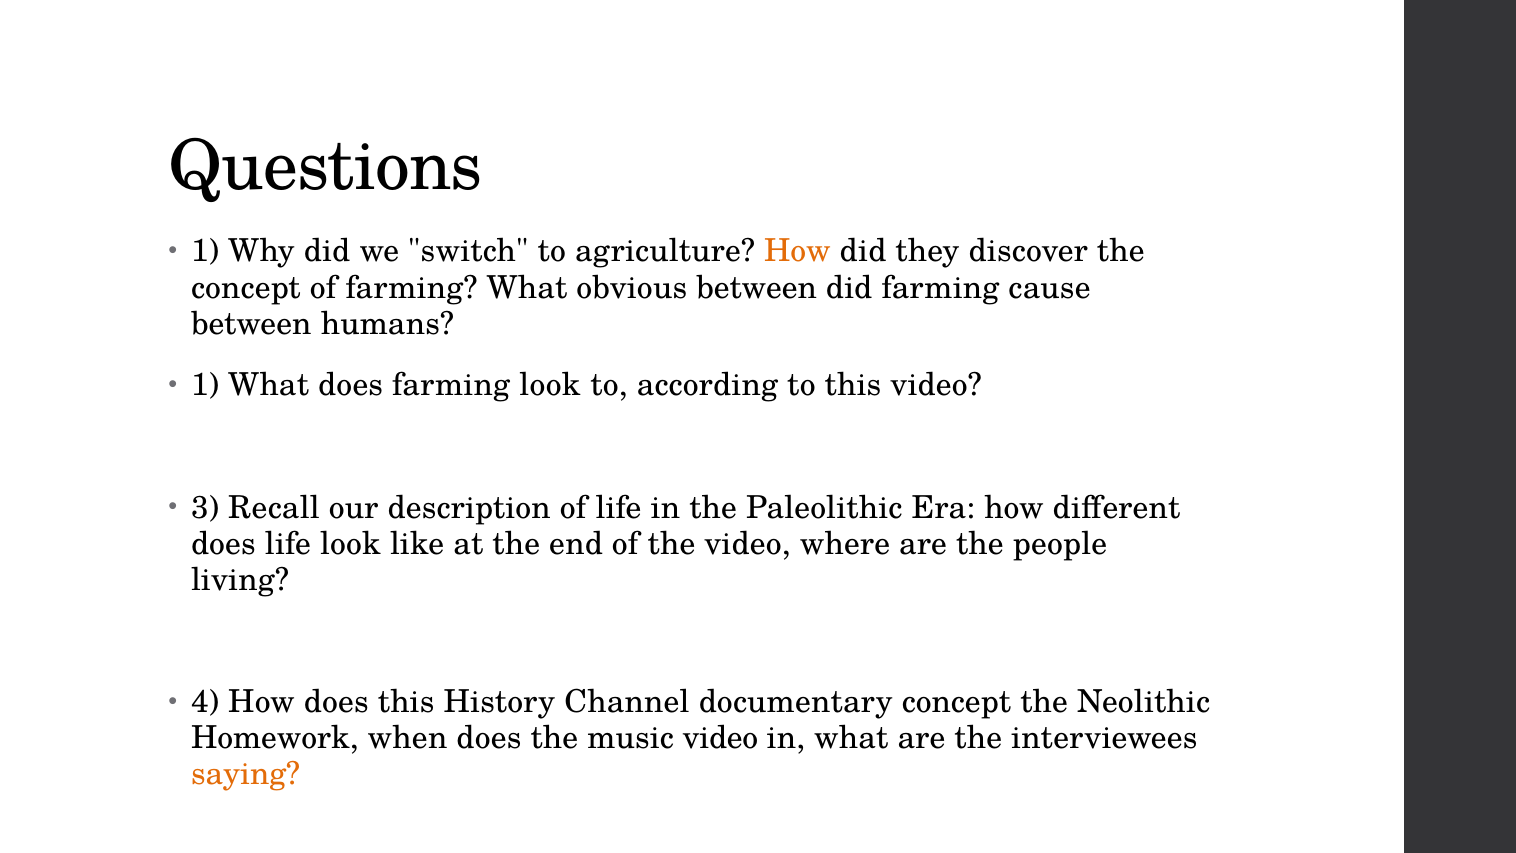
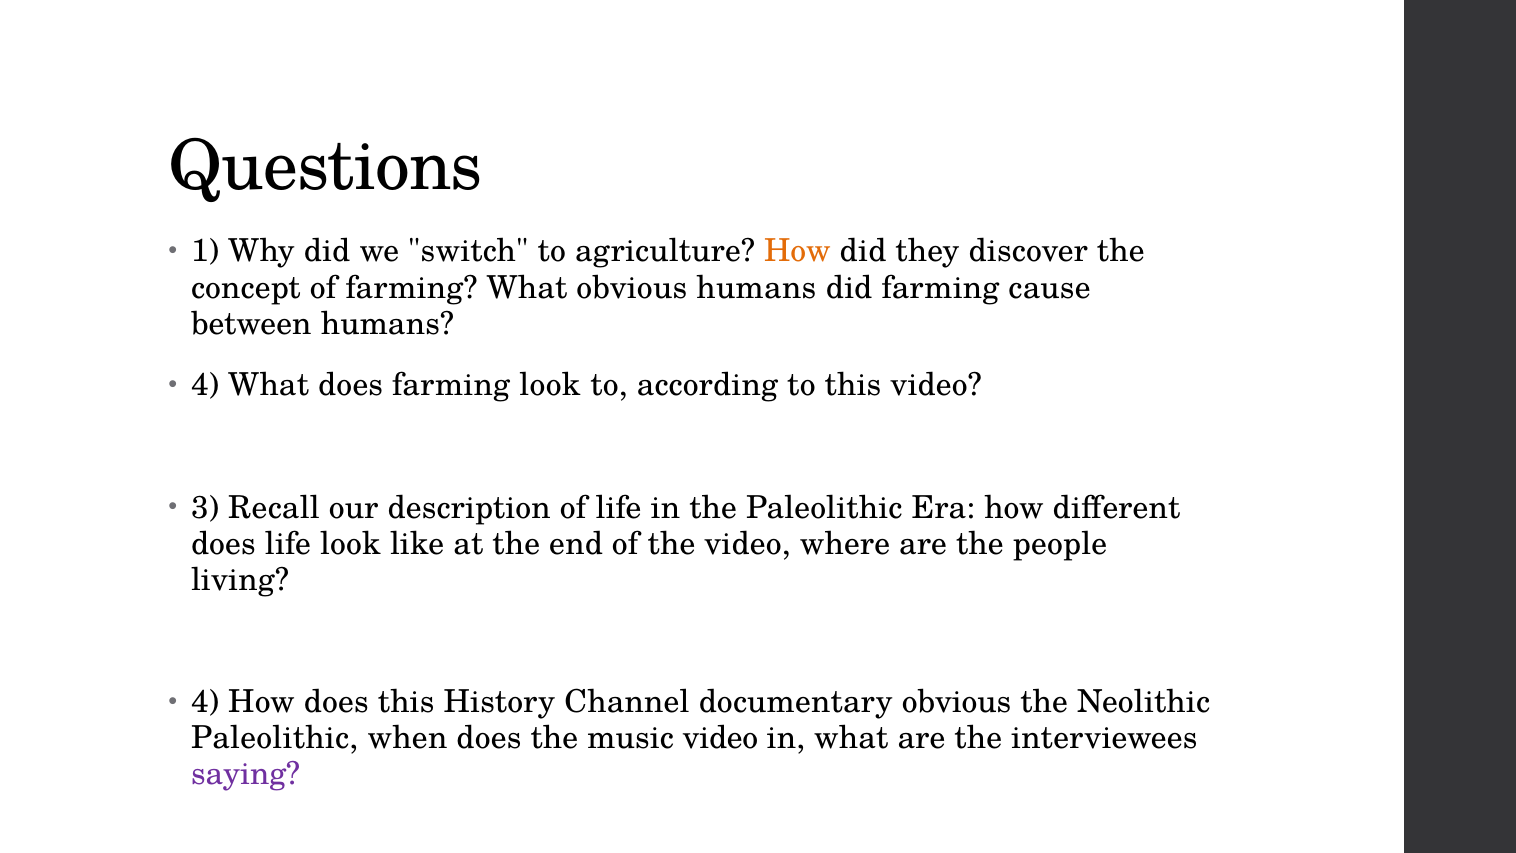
obvious between: between -> humans
1 at (205, 385): 1 -> 4
documentary concept: concept -> obvious
Homework at (275, 738): Homework -> Paleolithic
saying colour: orange -> purple
